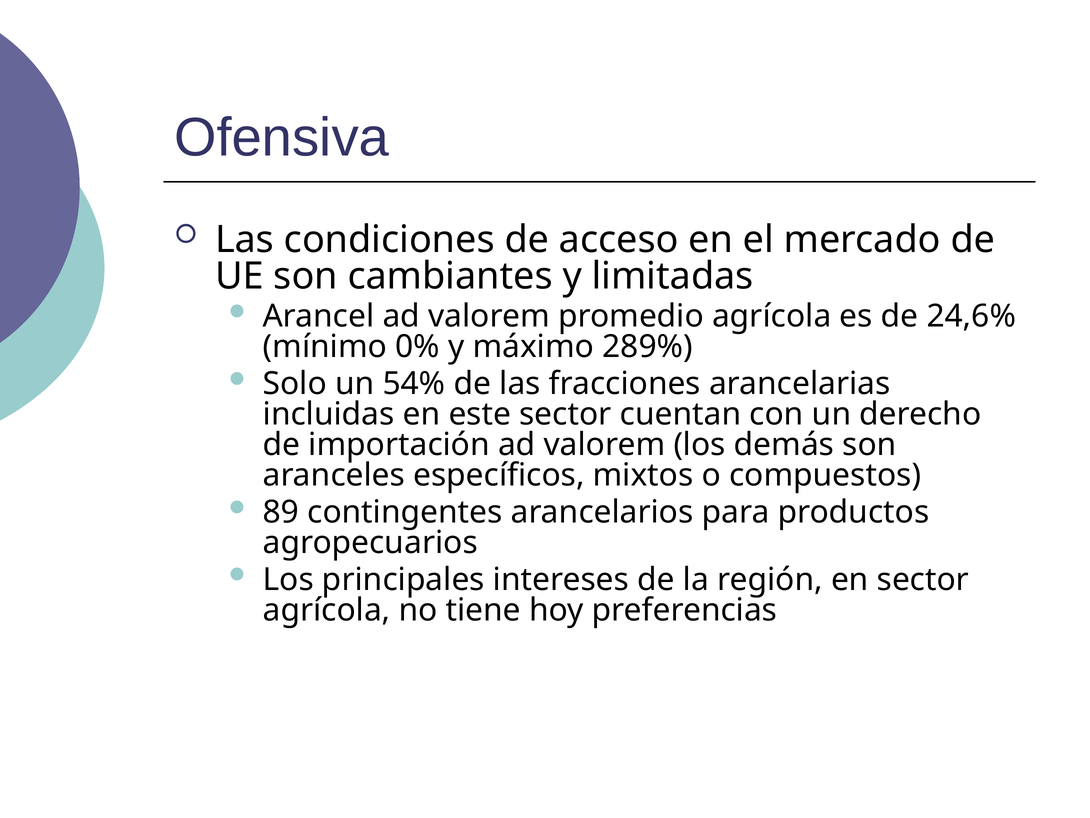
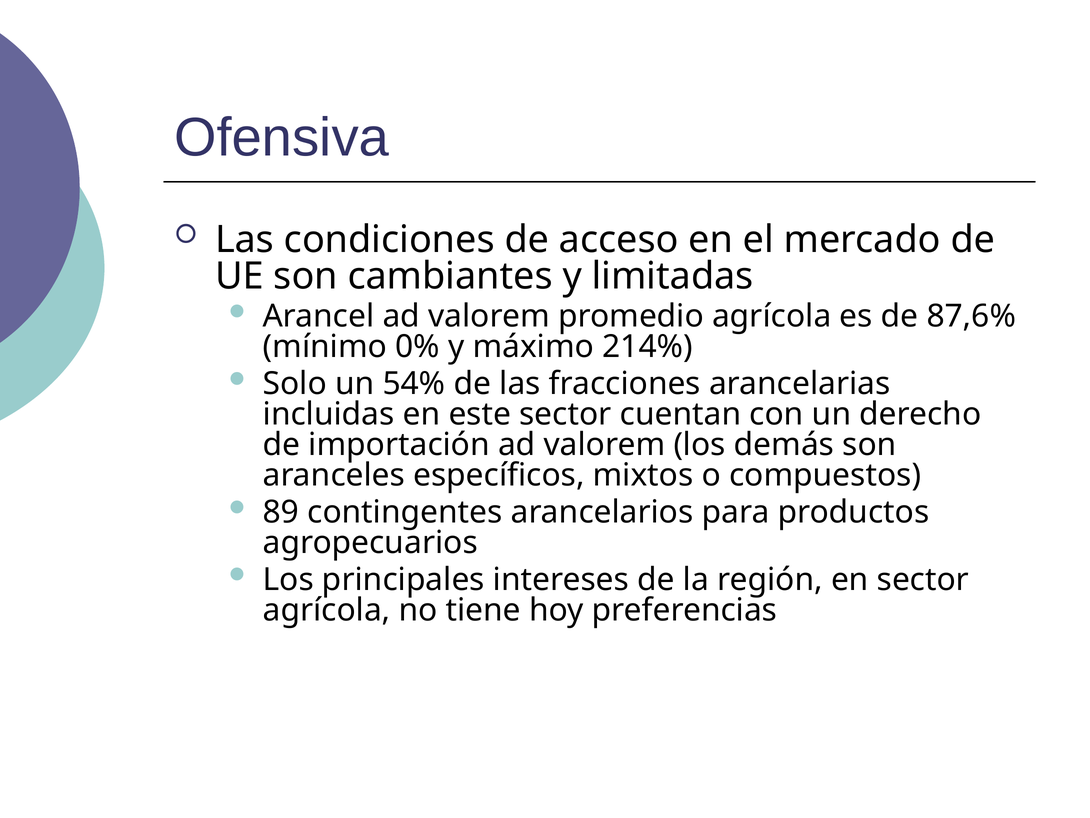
24,6%: 24,6% -> 87,6%
289%: 289% -> 214%
